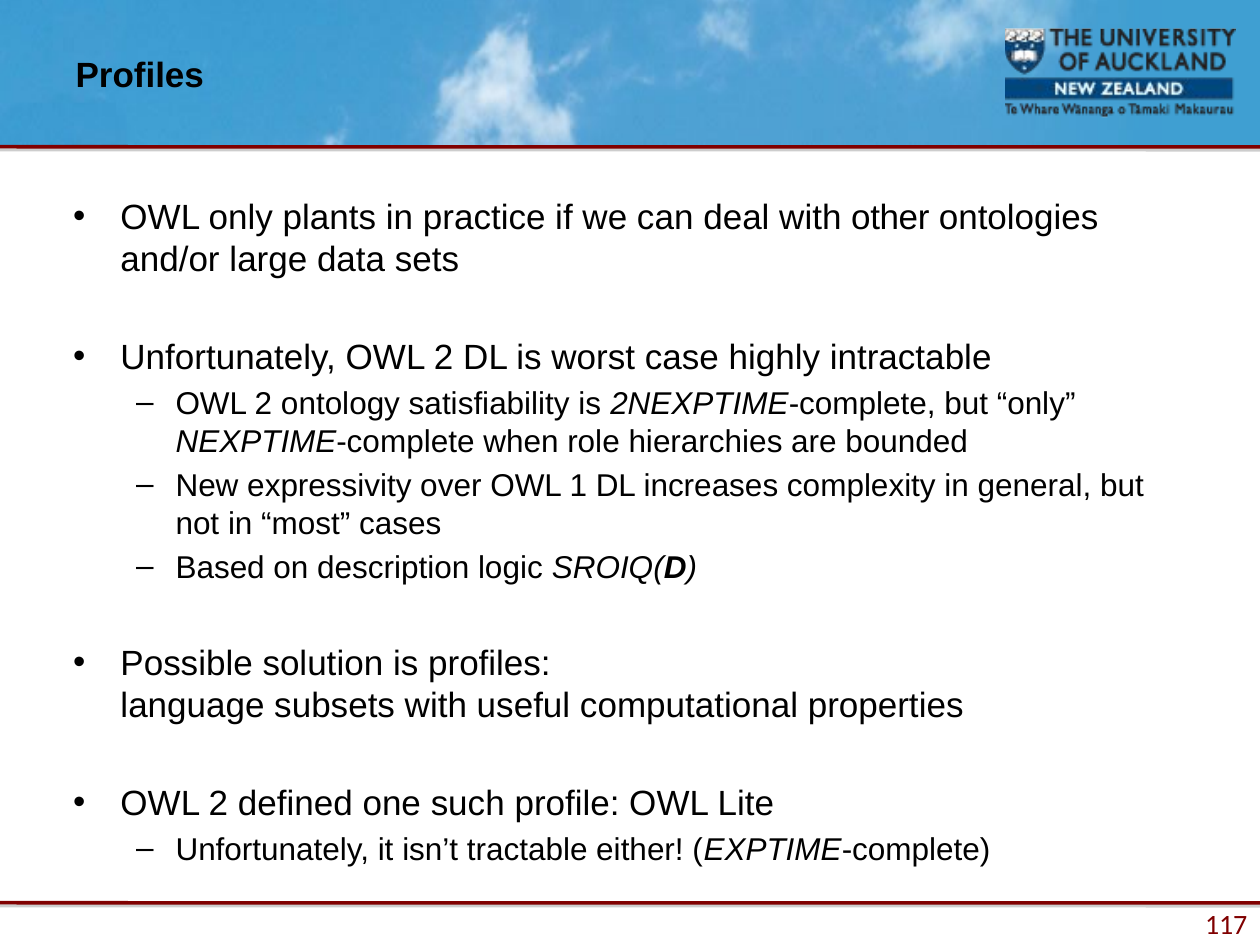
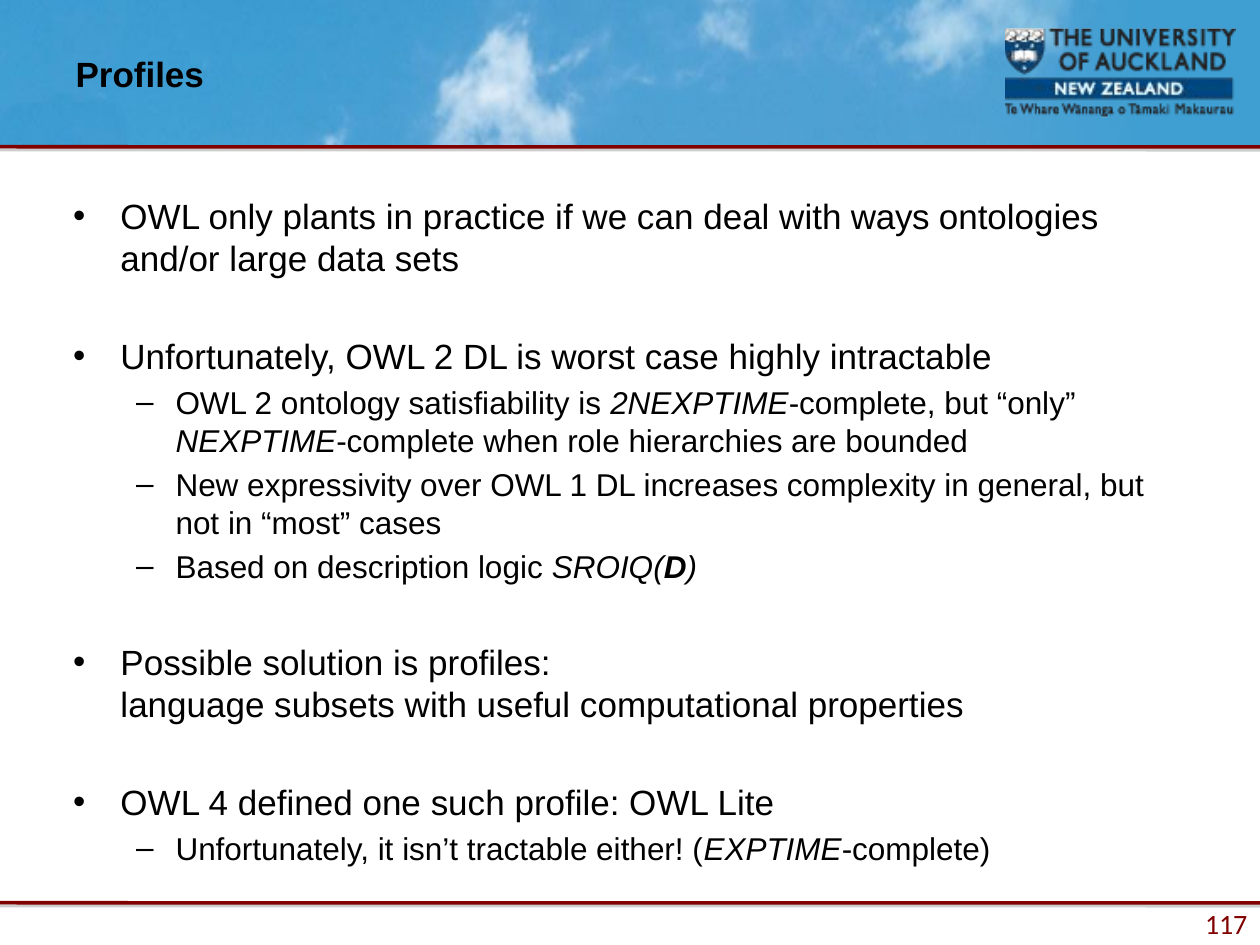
other: other -> ways
2 at (218, 804): 2 -> 4
